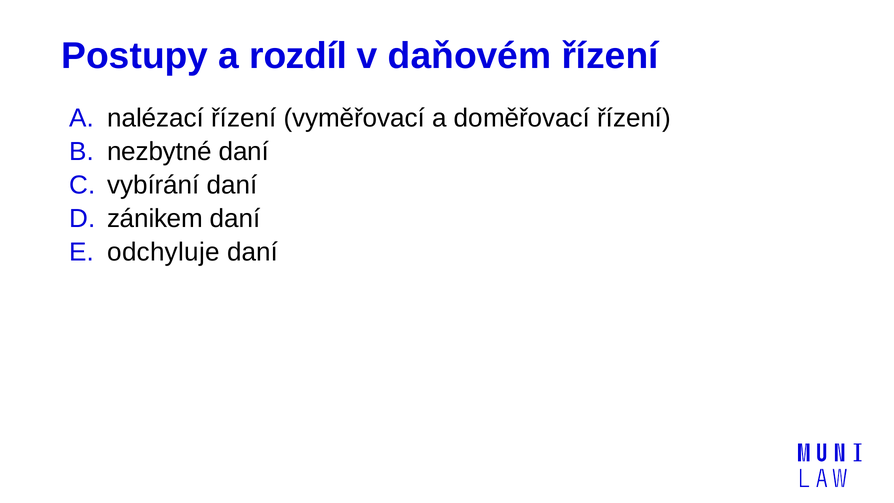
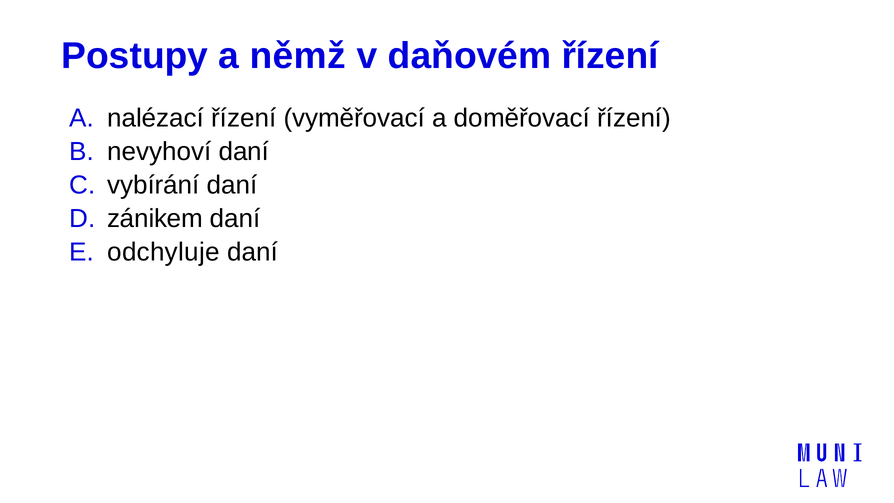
rozdíl: rozdíl -> němž
nezbytné: nezbytné -> nevyhoví
